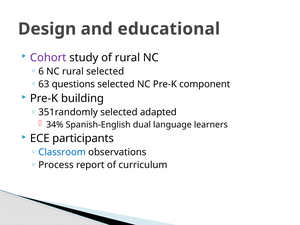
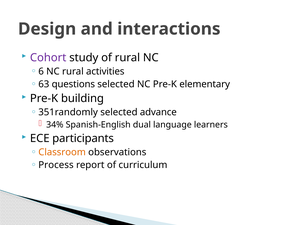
educational: educational -> interactions
rural selected: selected -> activities
component: component -> elementary
adapted: adapted -> advance
Classroom colour: blue -> orange
